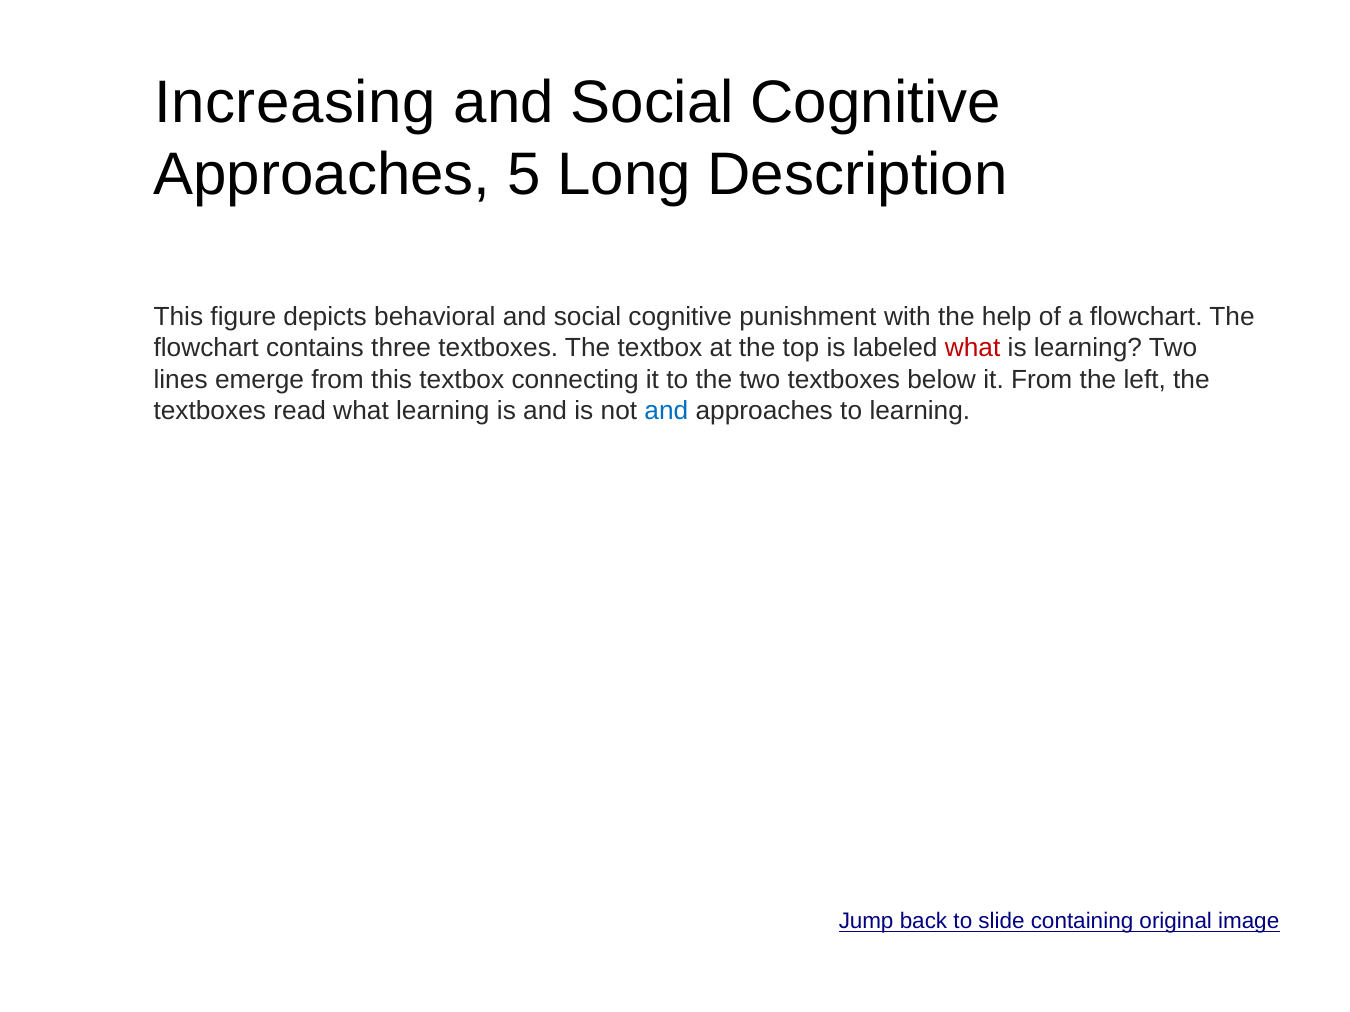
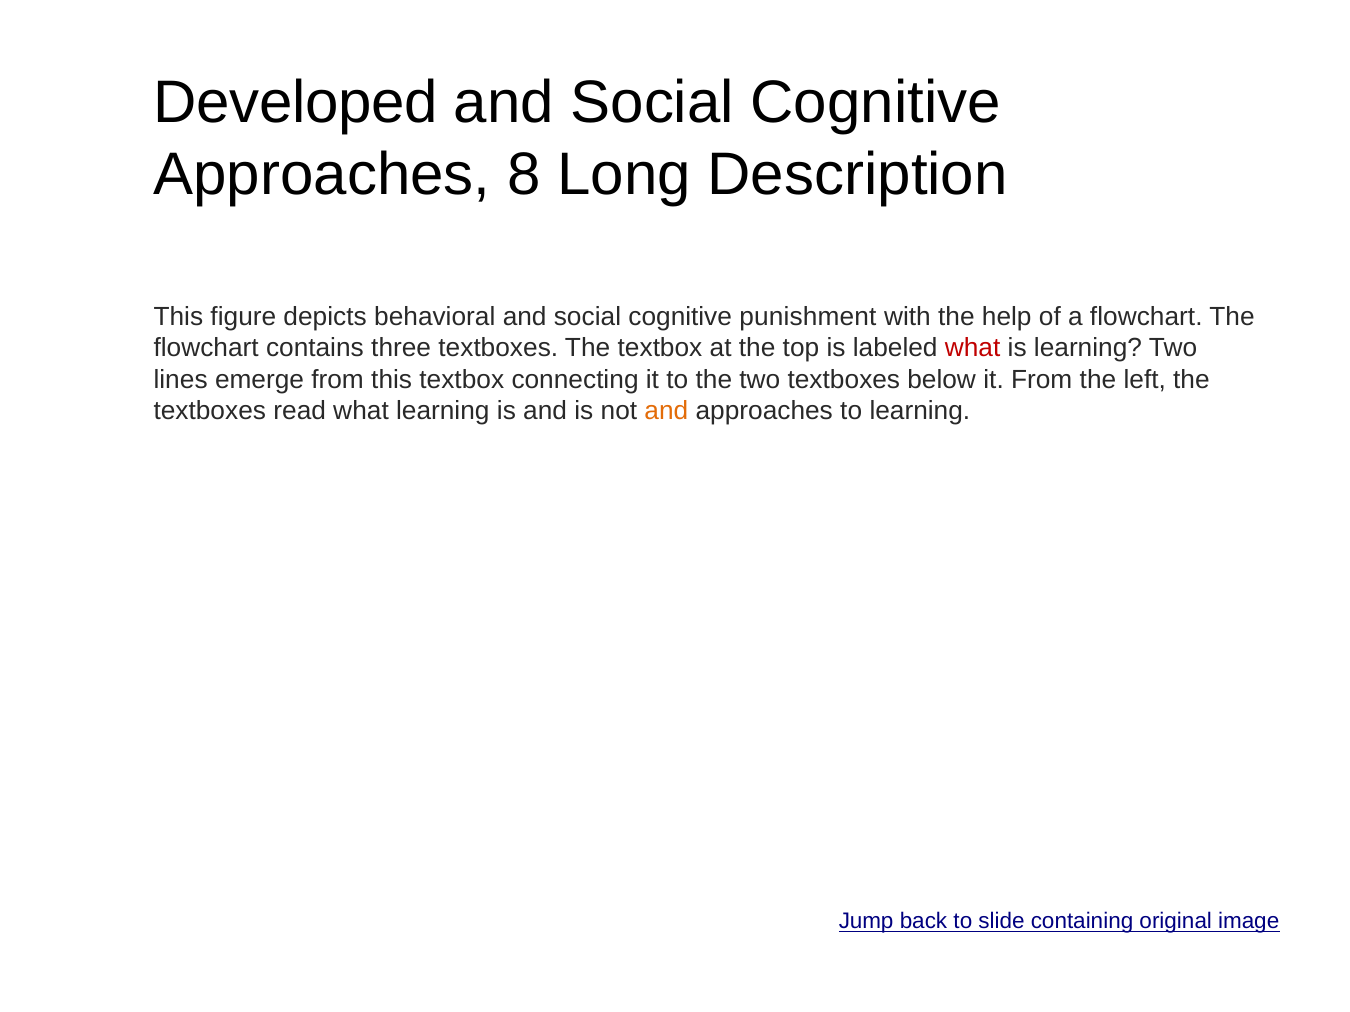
Increasing: Increasing -> Developed
5: 5 -> 8
and at (666, 411) colour: blue -> orange
